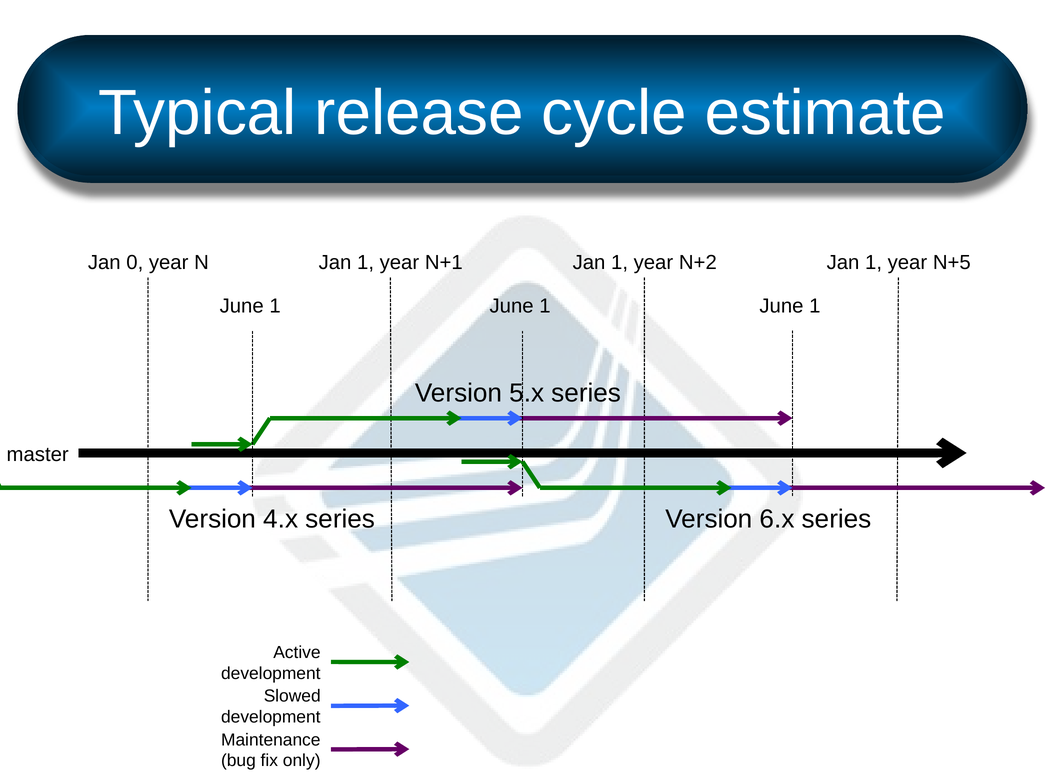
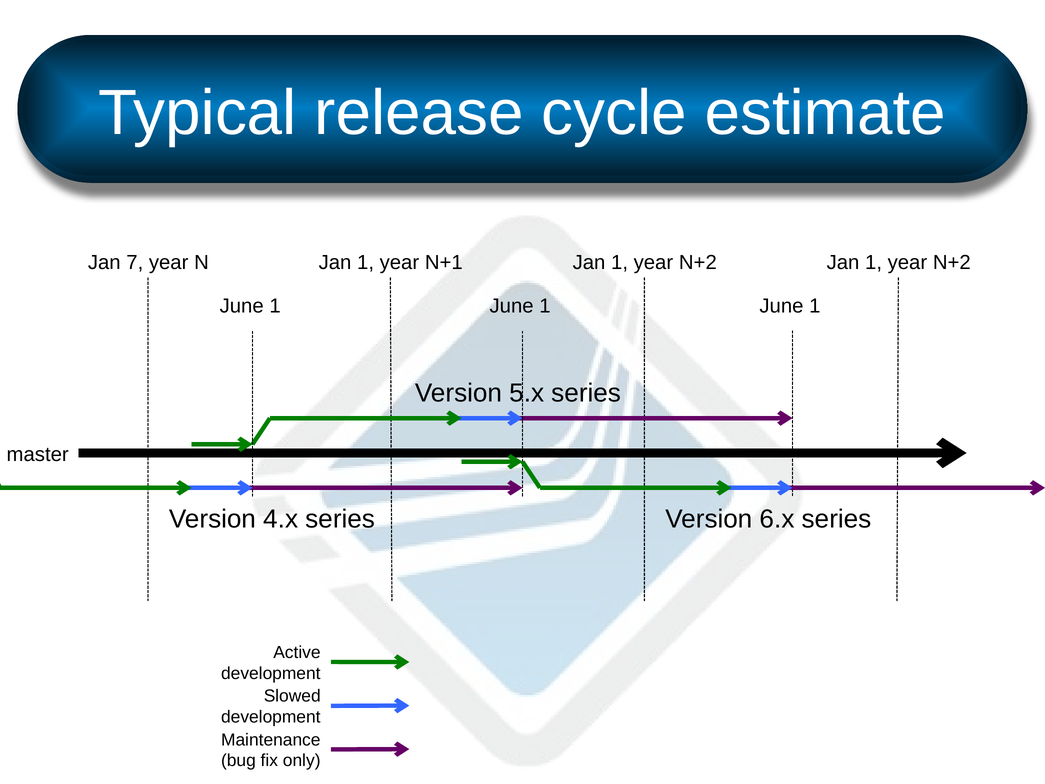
0: 0 -> 7
N+5 at (952, 263): N+5 -> N+2
